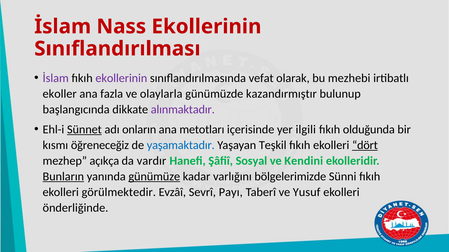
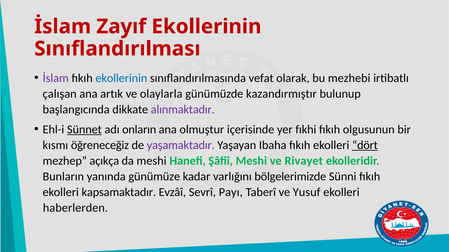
Nass: Nass -> Zayıf
ekollerinin at (121, 78) colour: purple -> blue
ekoller: ekoller -> çalışan
fazla: fazla -> artık
metotları: metotları -> olmuştur
ilgili: ilgili -> fıkhi
olduğunda: olduğunda -> olgusunun
yaşamaktadır colour: blue -> purple
Teşkil: Teşkil -> Ibaha
da vardır: vardır -> meshi
Şâfiî Sosyal: Sosyal -> Meshi
Kendini: Kendini -> Rivayet
Bunların underline: present -> none
günümüze underline: present -> none
görülmektedir: görülmektedir -> kapsamaktadır
önderliğinde: önderliğinde -> haberlerden
